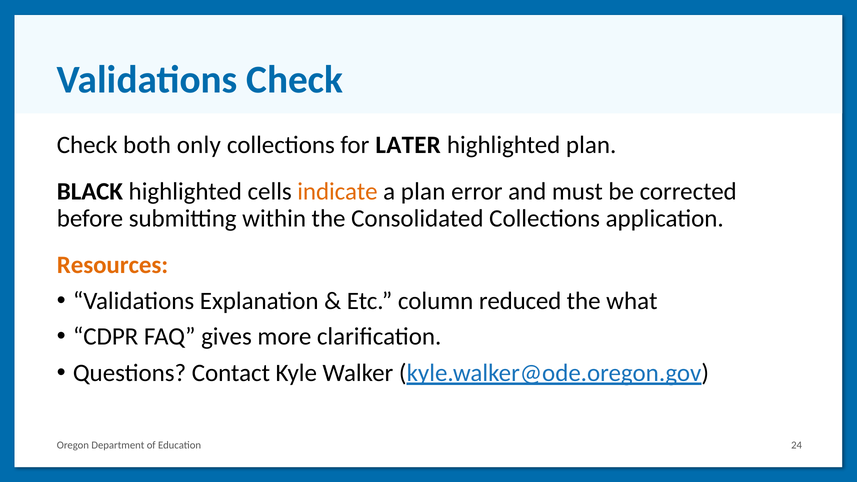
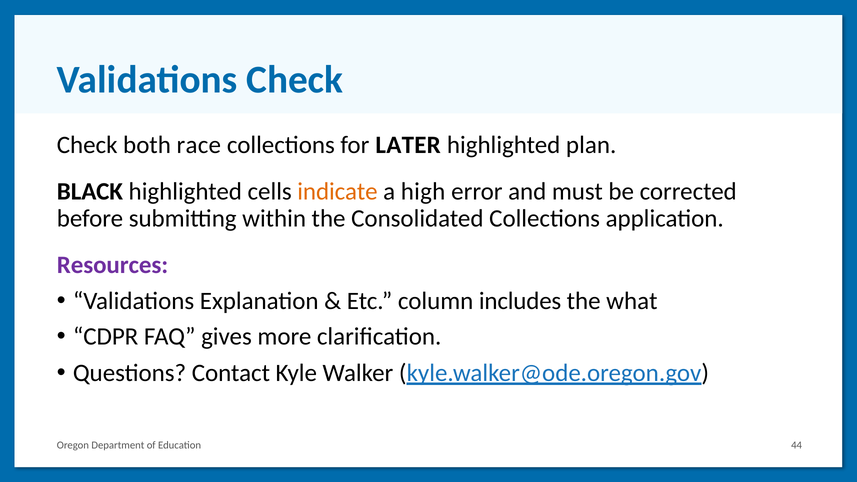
only: only -> race
a plan: plan -> high
Resources colour: orange -> purple
reduced: reduced -> includes
24: 24 -> 44
